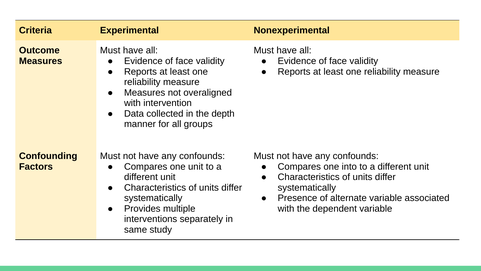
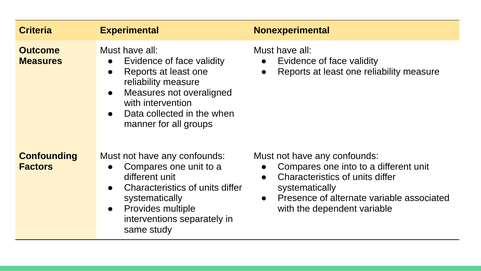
depth: depth -> when
